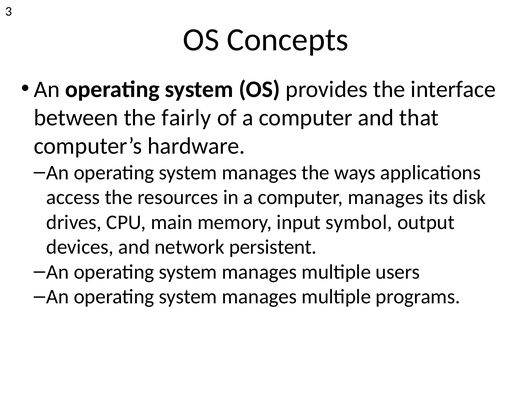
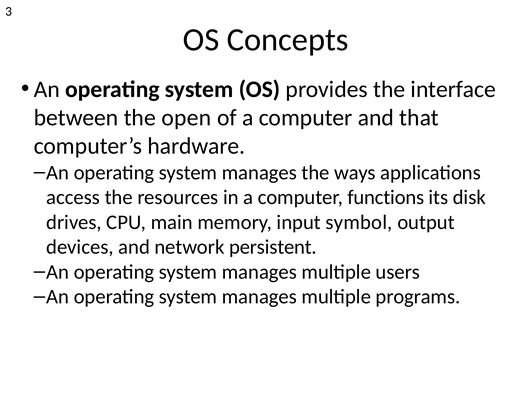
fairly: fairly -> open
computer manages: manages -> functions
